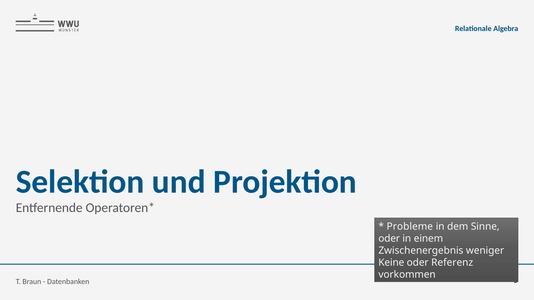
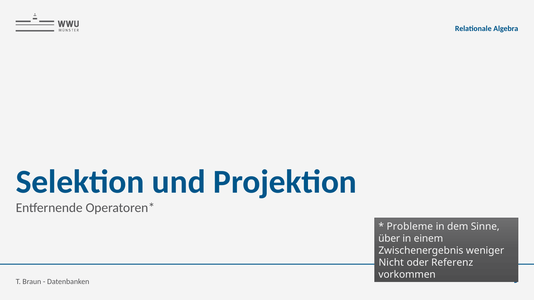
oder at (389, 239): oder -> über
Keine: Keine -> Nicht
